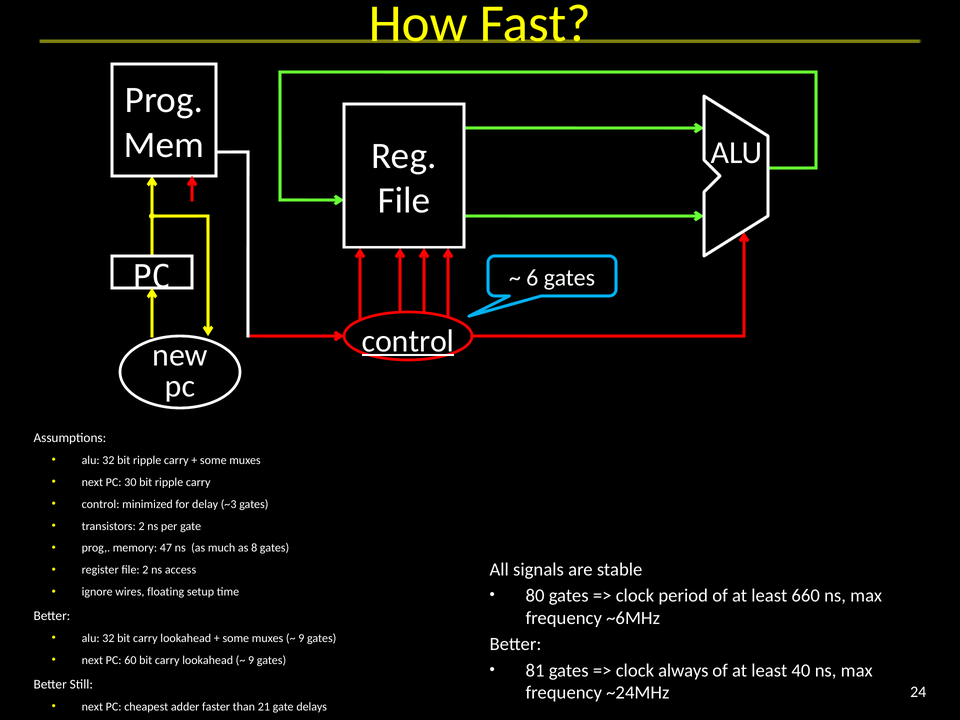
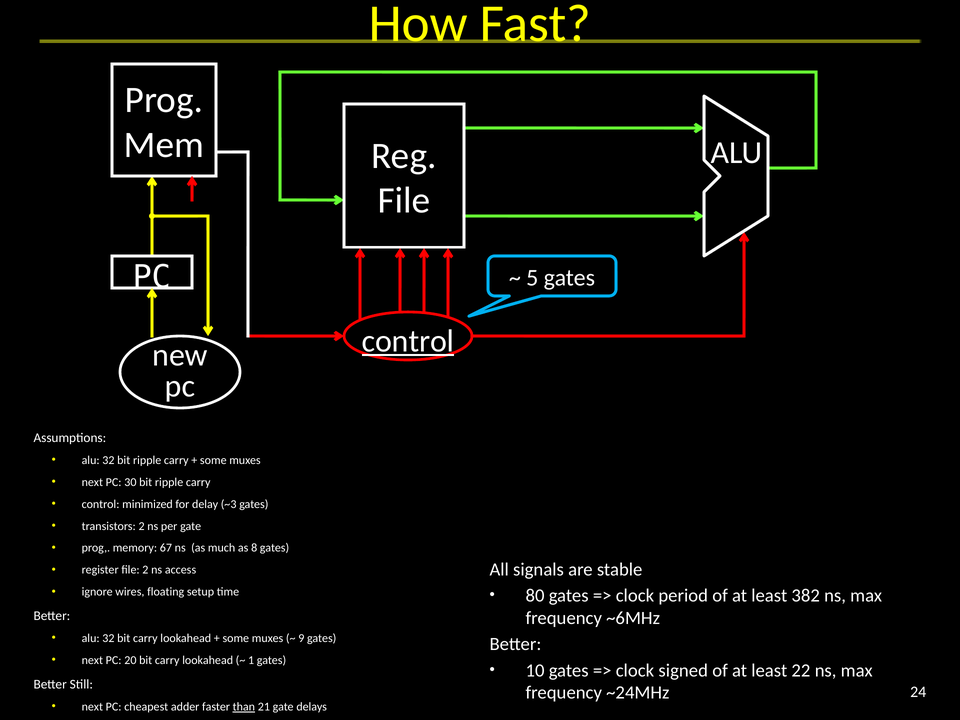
6: 6 -> 5
47: 47 -> 67
660: 660 -> 382
60: 60 -> 20
9 at (251, 660): 9 -> 1
81: 81 -> 10
always: always -> signed
40: 40 -> 22
than underline: none -> present
